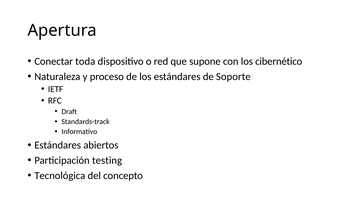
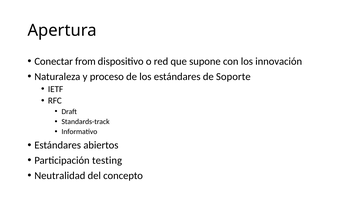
toda: toda -> from
cibernético: cibernético -> innovación
Tecnológica: Tecnológica -> Neutralidad
